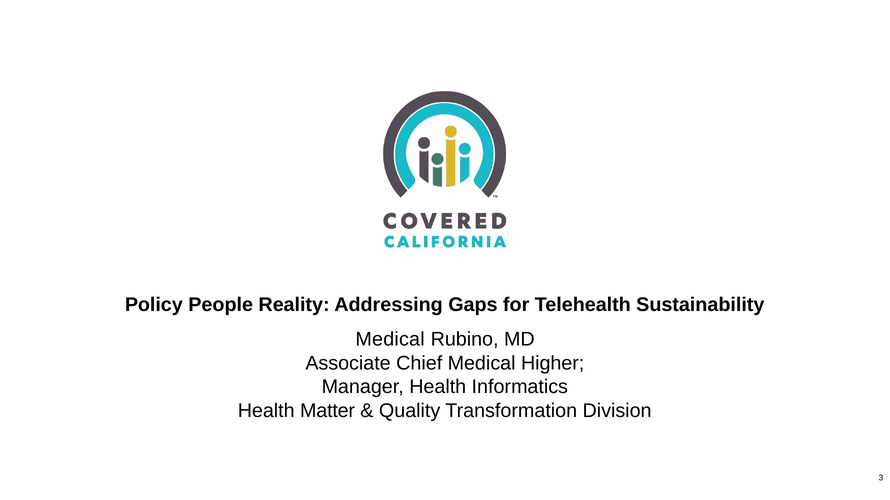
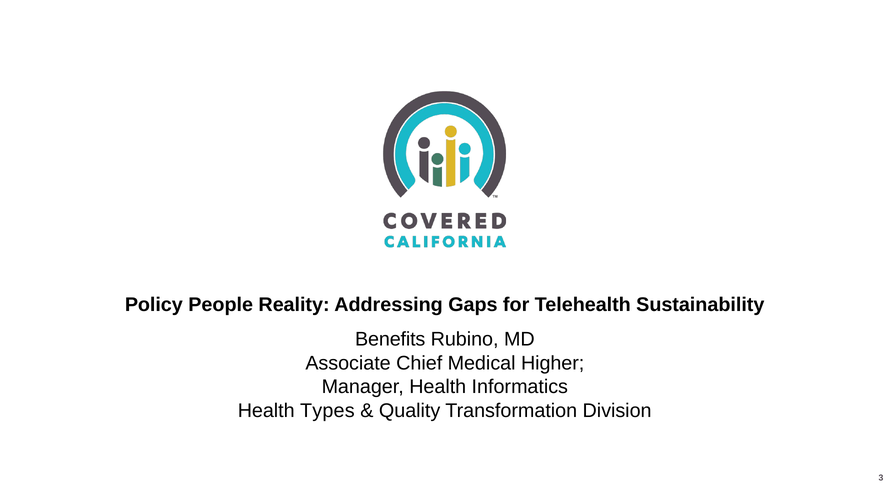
Medical at (390, 340): Medical -> Benefits
Matter: Matter -> Types
